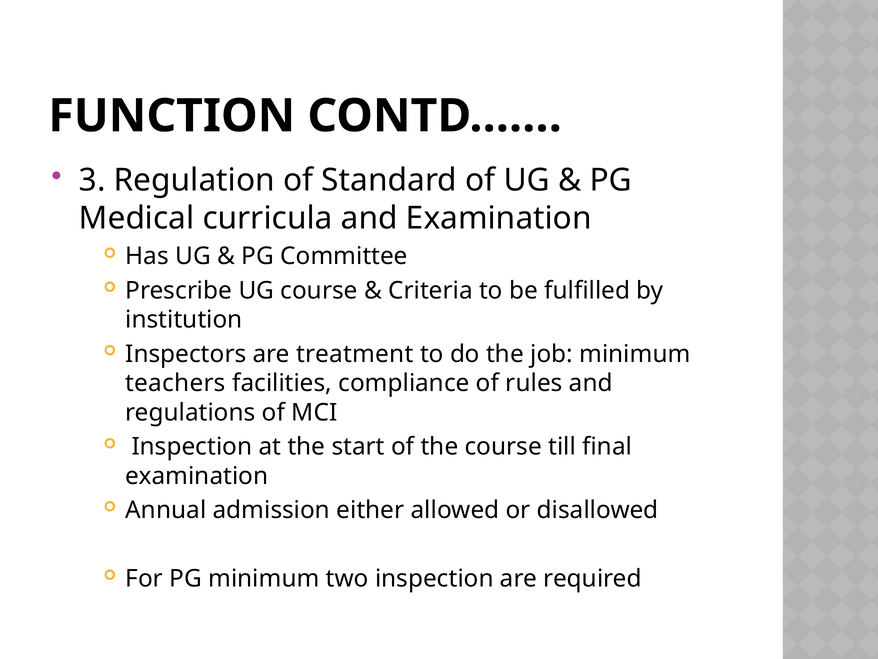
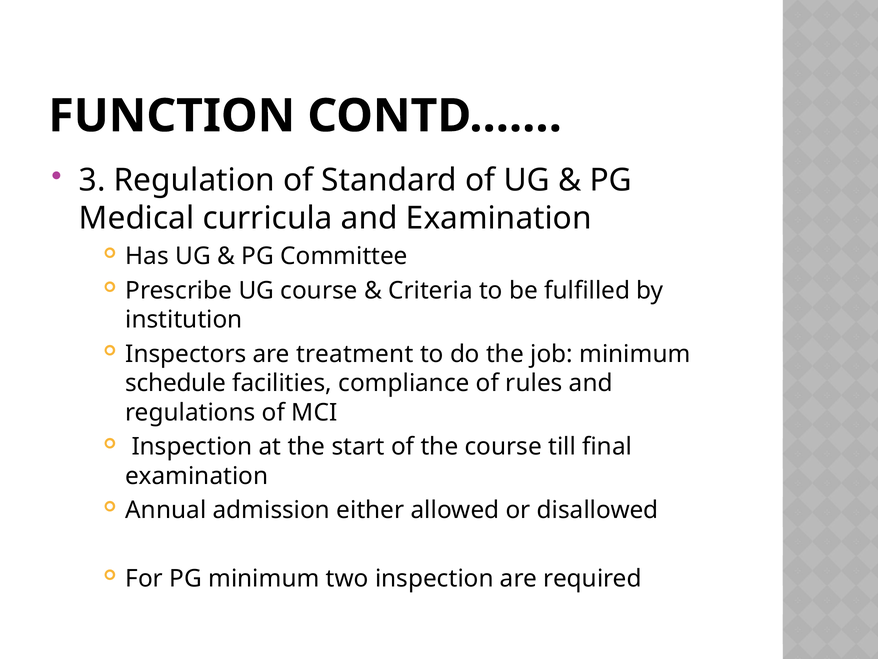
teachers: teachers -> schedule
